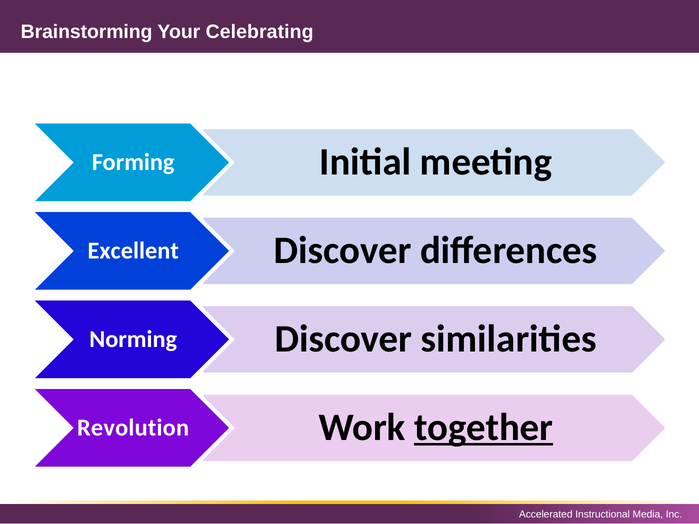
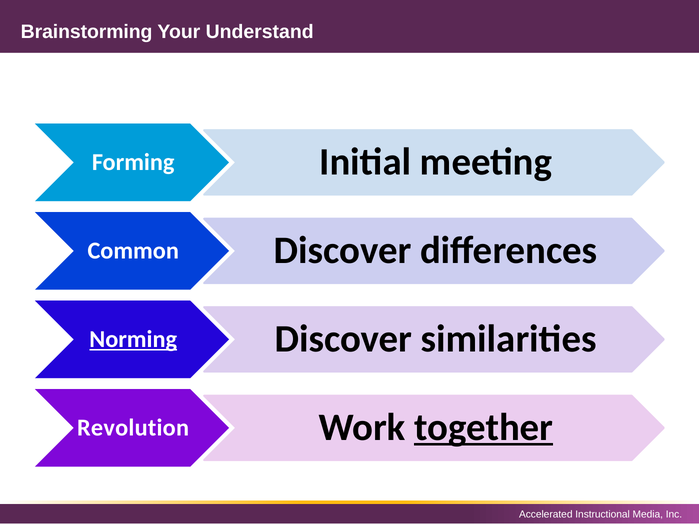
Celebrating: Celebrating -> Understand
Excellent: Excellent -> Common
Norming underline: none -> present
